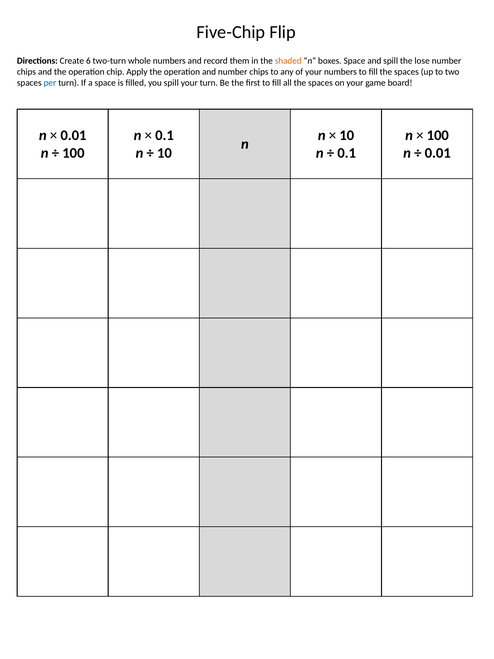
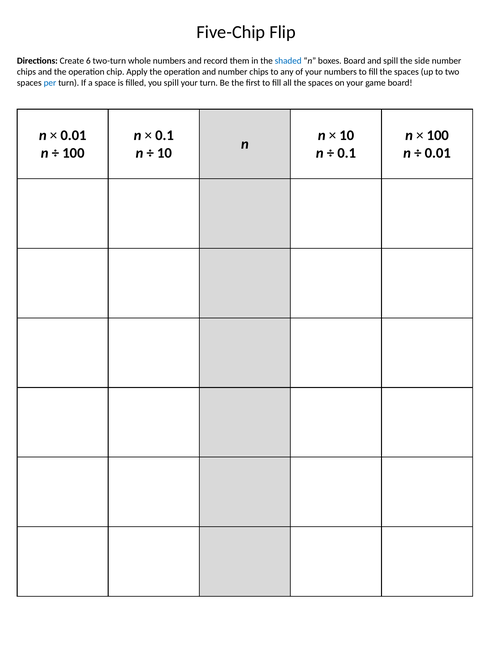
shaded colour: orange -> blue
boxes Space: Space -> Board
lose: lose -> side
